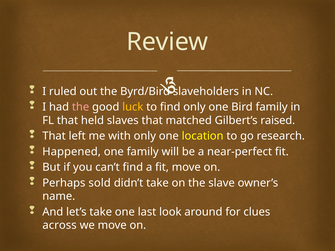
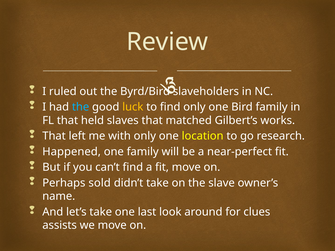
the at (81, 107) colour: pink -> light blue
raised: raised -> works
across: across -> assists
